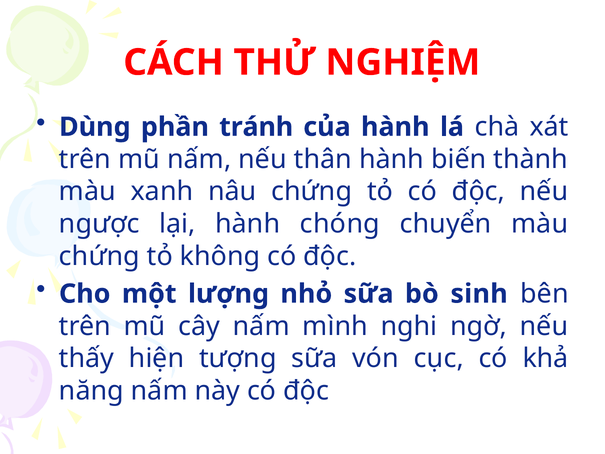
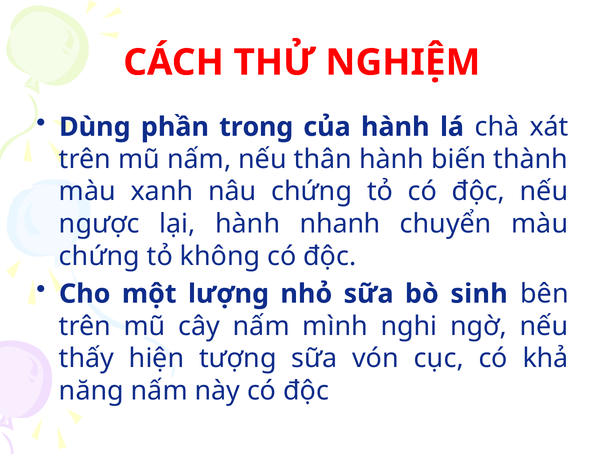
tránh: tránh -> trong
chóng: chóng -> nhanh
